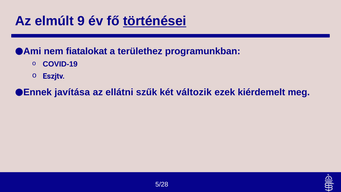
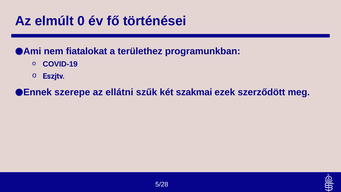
9: 9 -> 0
történései underline: present -> none
javítása: javítása -> szerepe
változik: változik -> szakmai
kiérdemelt: kiérdemelt -> szerződött
